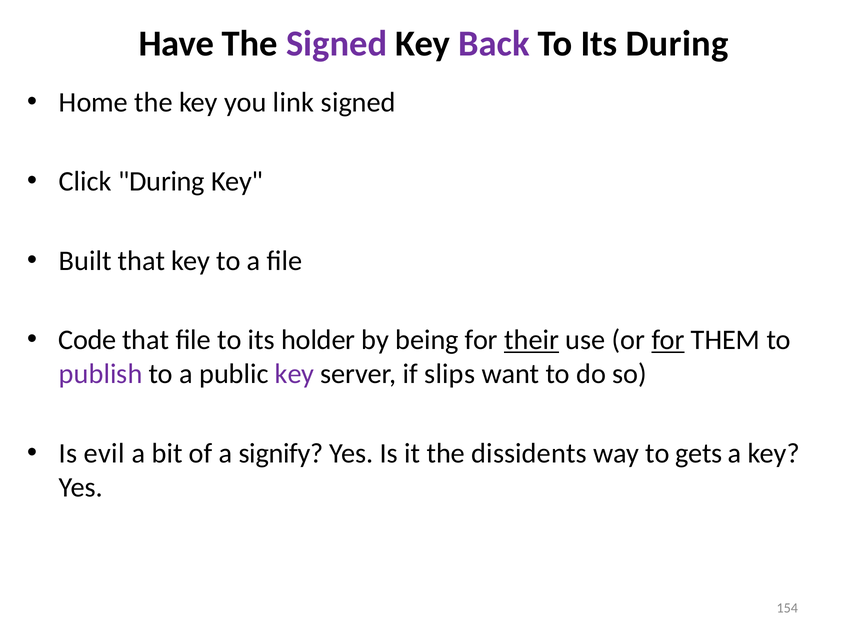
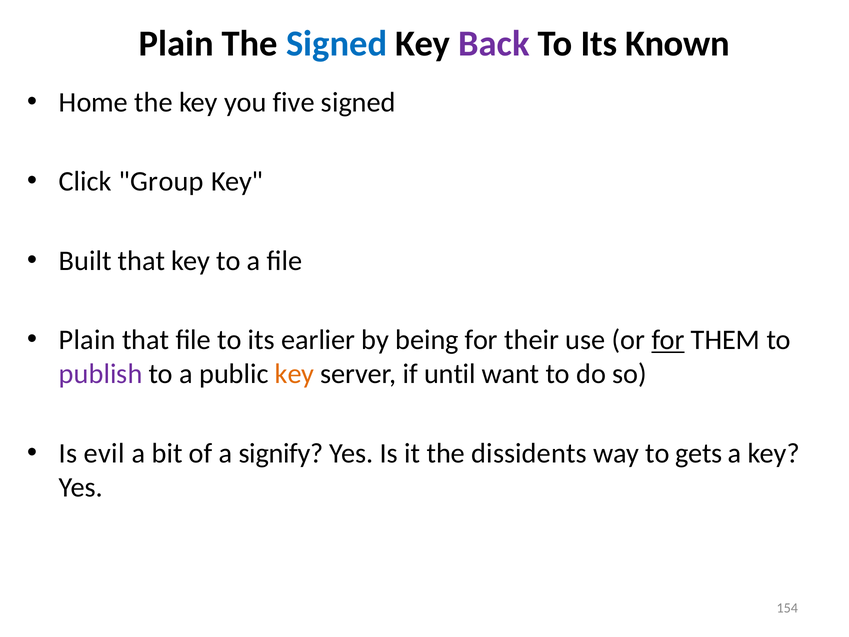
Have at (176, 44): Have -> Plain
Signed at (337, 44) colour: purple -> blue
Its During: During -> Known
link: link -> five
Click During: During -> Group
Code at (87, 340): Code -> Plain
holder: holder -> earlier
their underline: present -> none
key at (295, 374) colour: purple -> orange
slips: slips -> until
